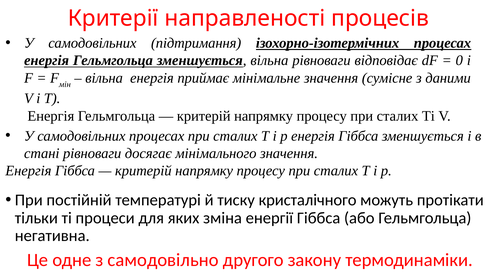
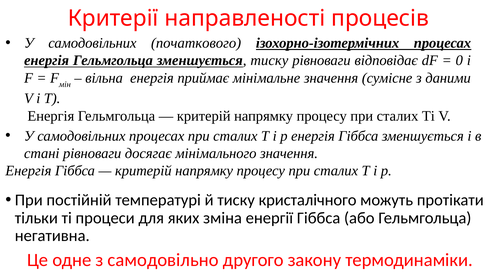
підтримання: підтримання -> початкового
зменшується вільна: вільна -> тиску
